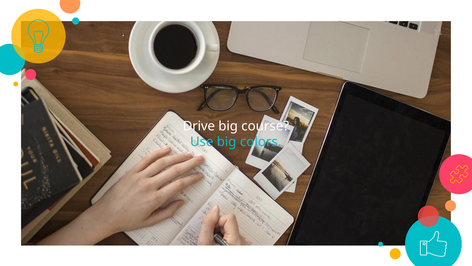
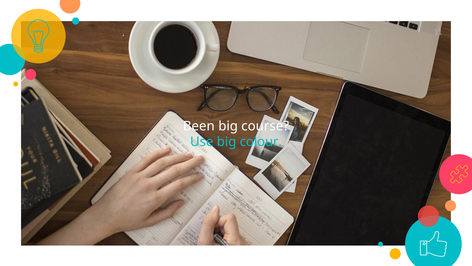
Drive: Drive -> Been
colors: colors -> colour
